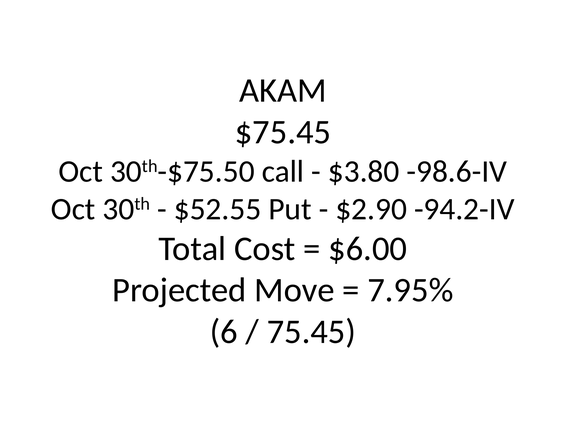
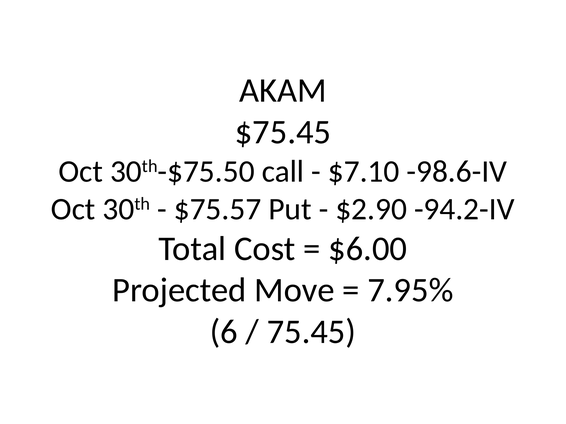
$3.80: $3.80 -> $7.10
$52.55: $52.55 -> $75.57
